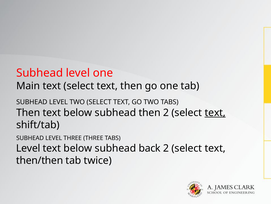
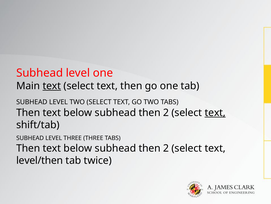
text at (52, 86) underline: none -> present
Level at (28, 148): Level -> Then
back at (150, 148): back -> then
then/then: then/then -> level/then
